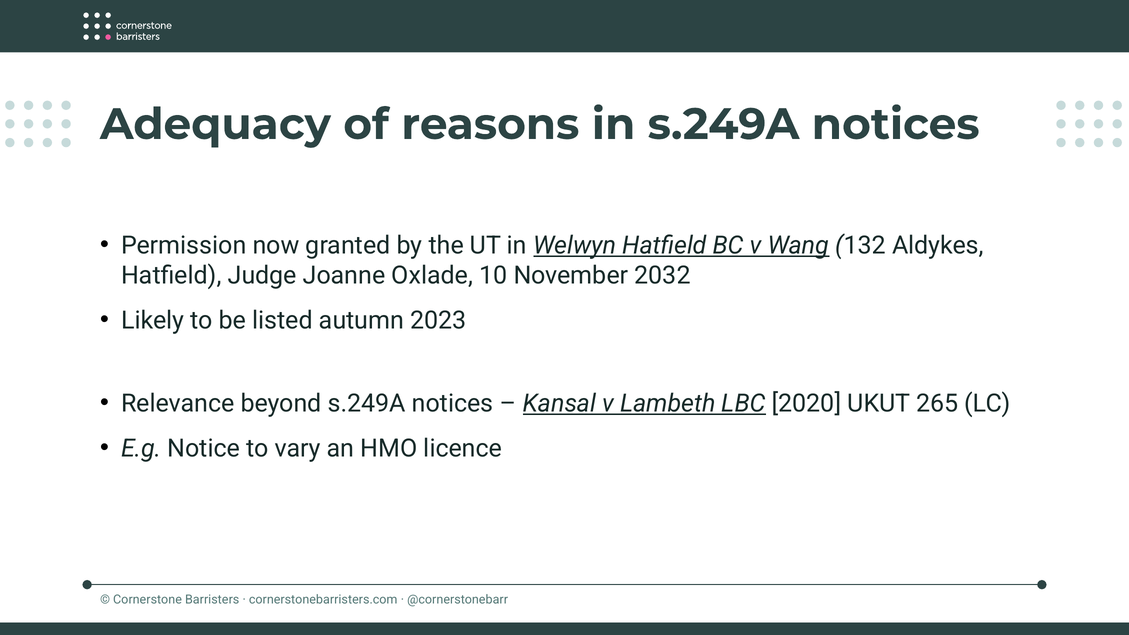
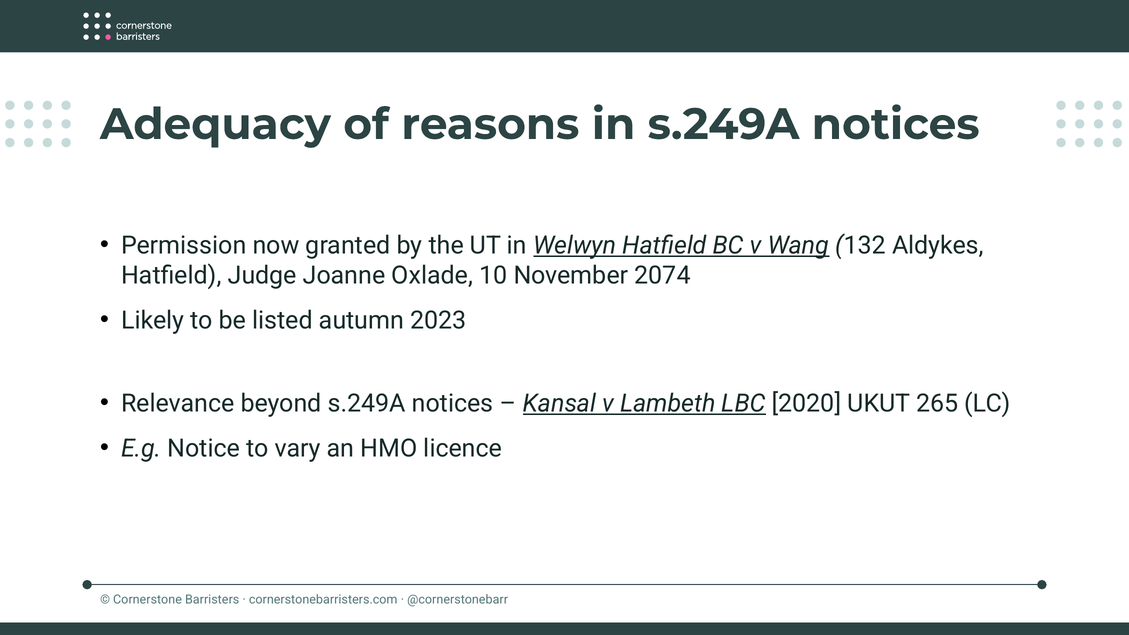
2032: 2032 -> 2074
